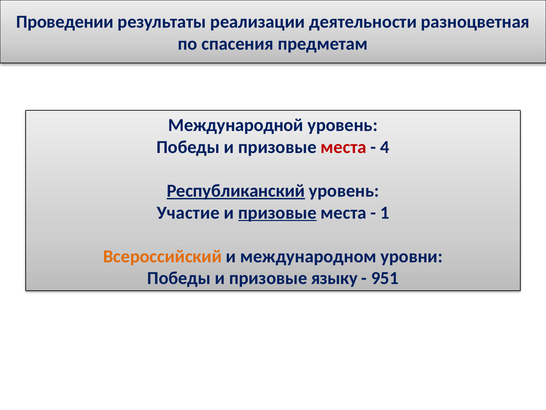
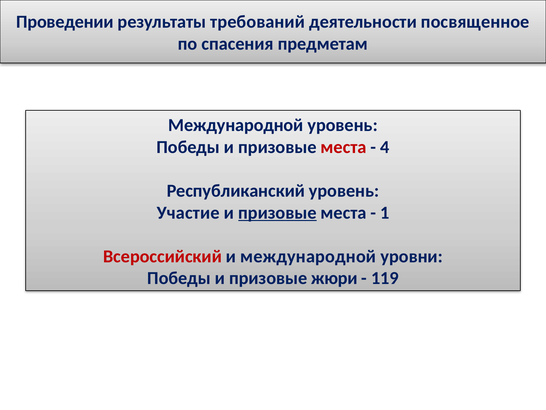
реализации: реализации -> требований
разноцветная: разноцветная -> посвященное
Республиканский underline: present -> none
Всероссийский colour: orange -> red
и международном: международном -> международной
языку: языку -> жюри
951: 951 -> 119
